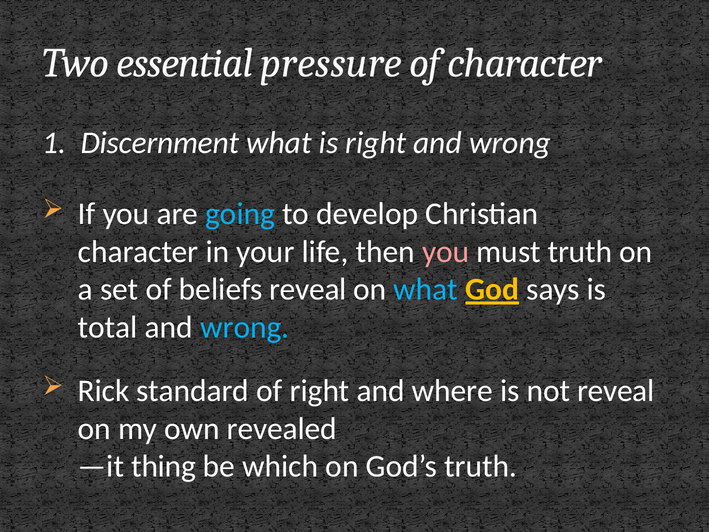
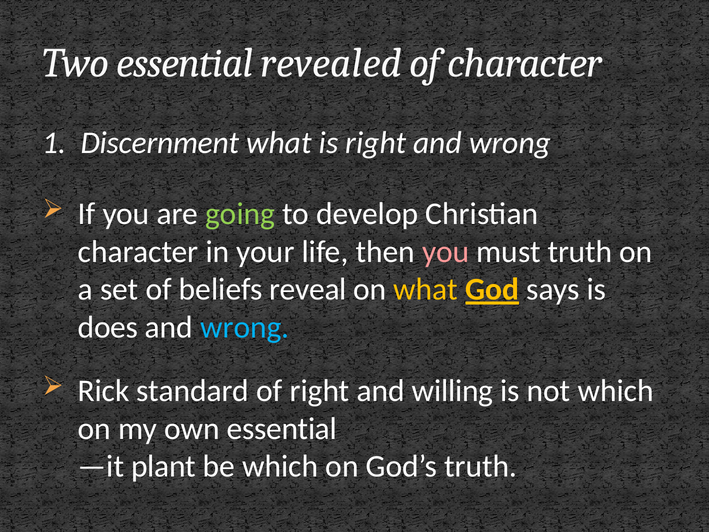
pressure: pressure -> revealed
going colour: light blue -> light green
what at (426, 289) colour: light blue -> yellow
total: total -> does
where: where -> willing
not reveal: reveal -> which
own revealed: revealed -> essential
thing: thing -> plant
